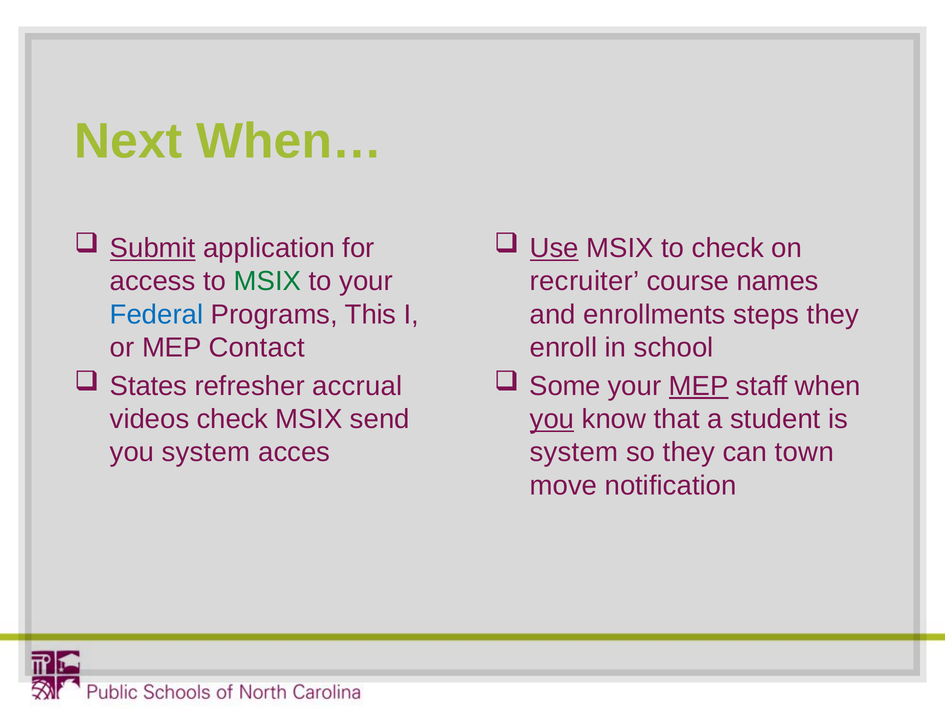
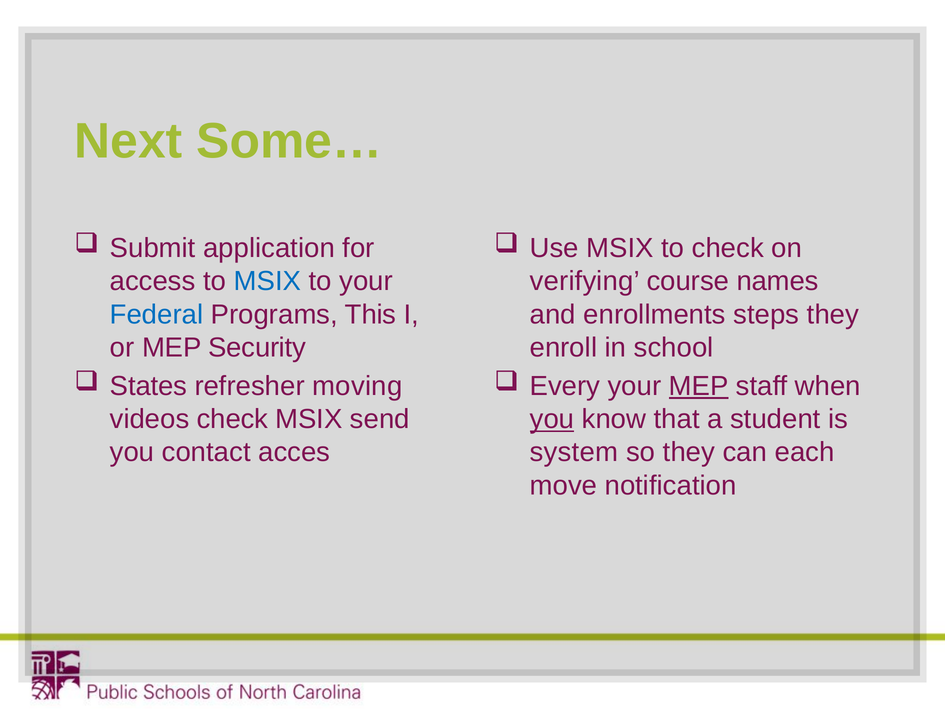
When…: When… -> Some…
Submit underline: present -> none
Use underline: present -> none
MSIX at (267, 281) colour: green -> blue
recruiter: recruiter -> verifying
Contact: Contact -> Security
accrual: accrual -> moving
Some: Some -> Every
you system: system -> contact
town: town -> each
